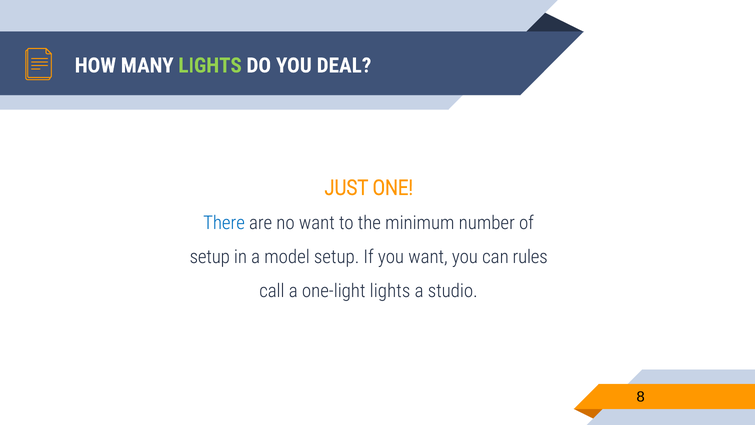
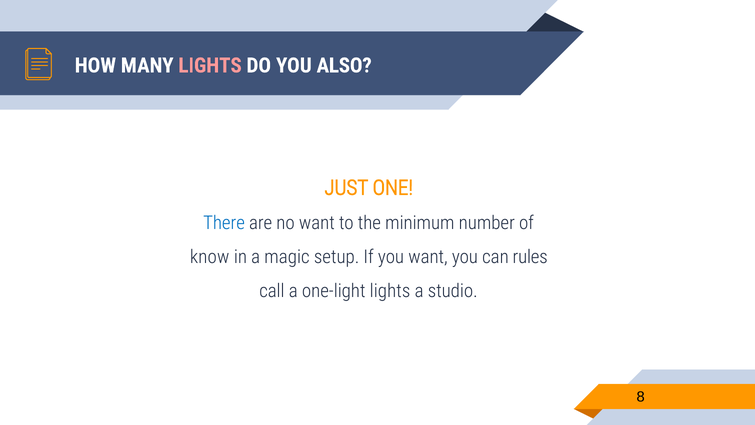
LIGHTS at (210, 65) colour: light green -> pink
DEAL: DEAL -> ALSO
setup at (210, 257): setup -> know
model: model -> magic
